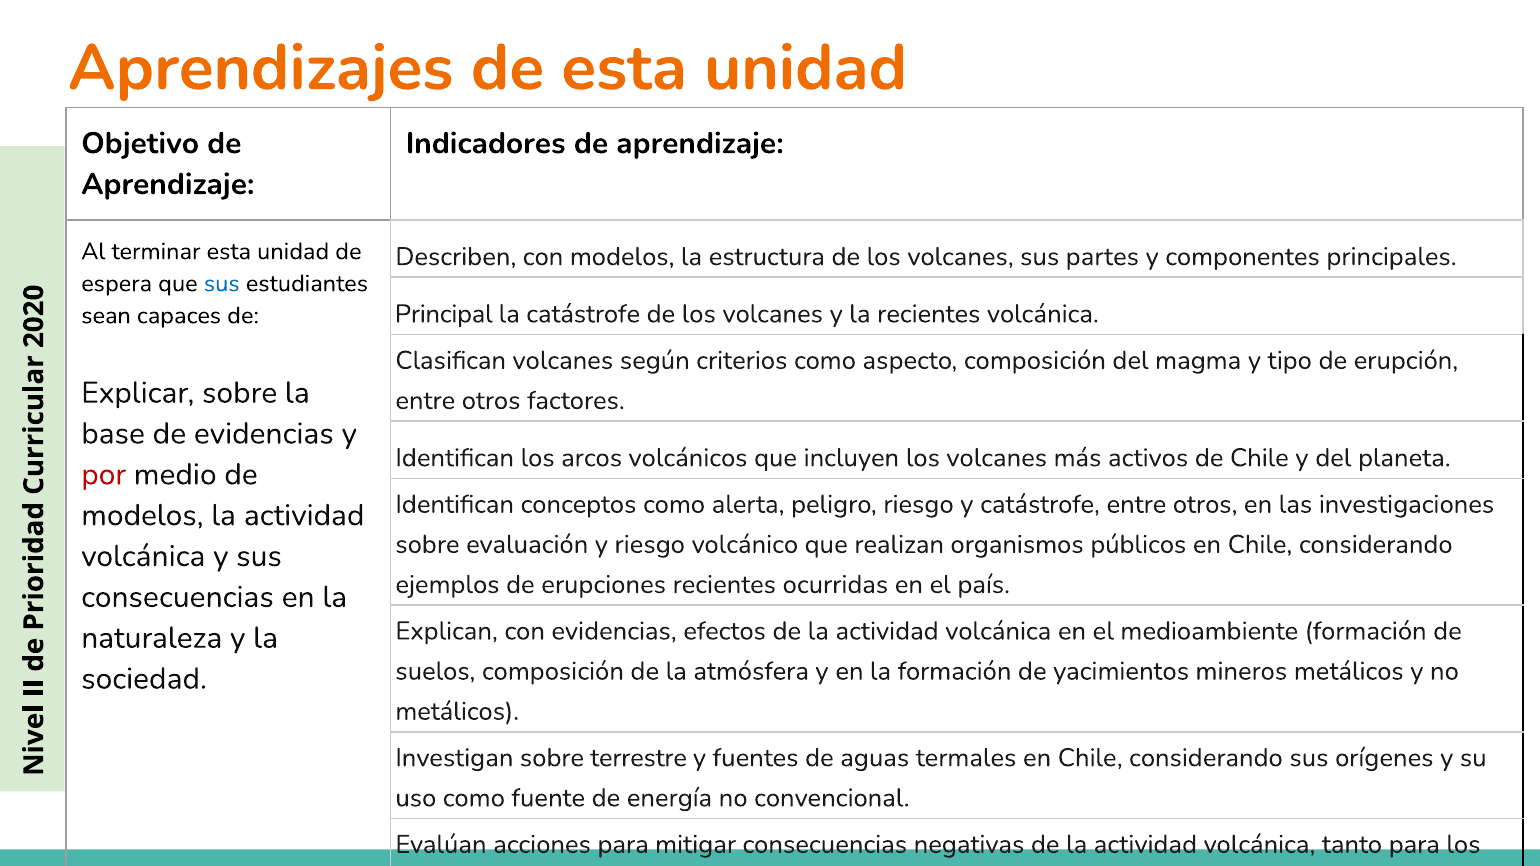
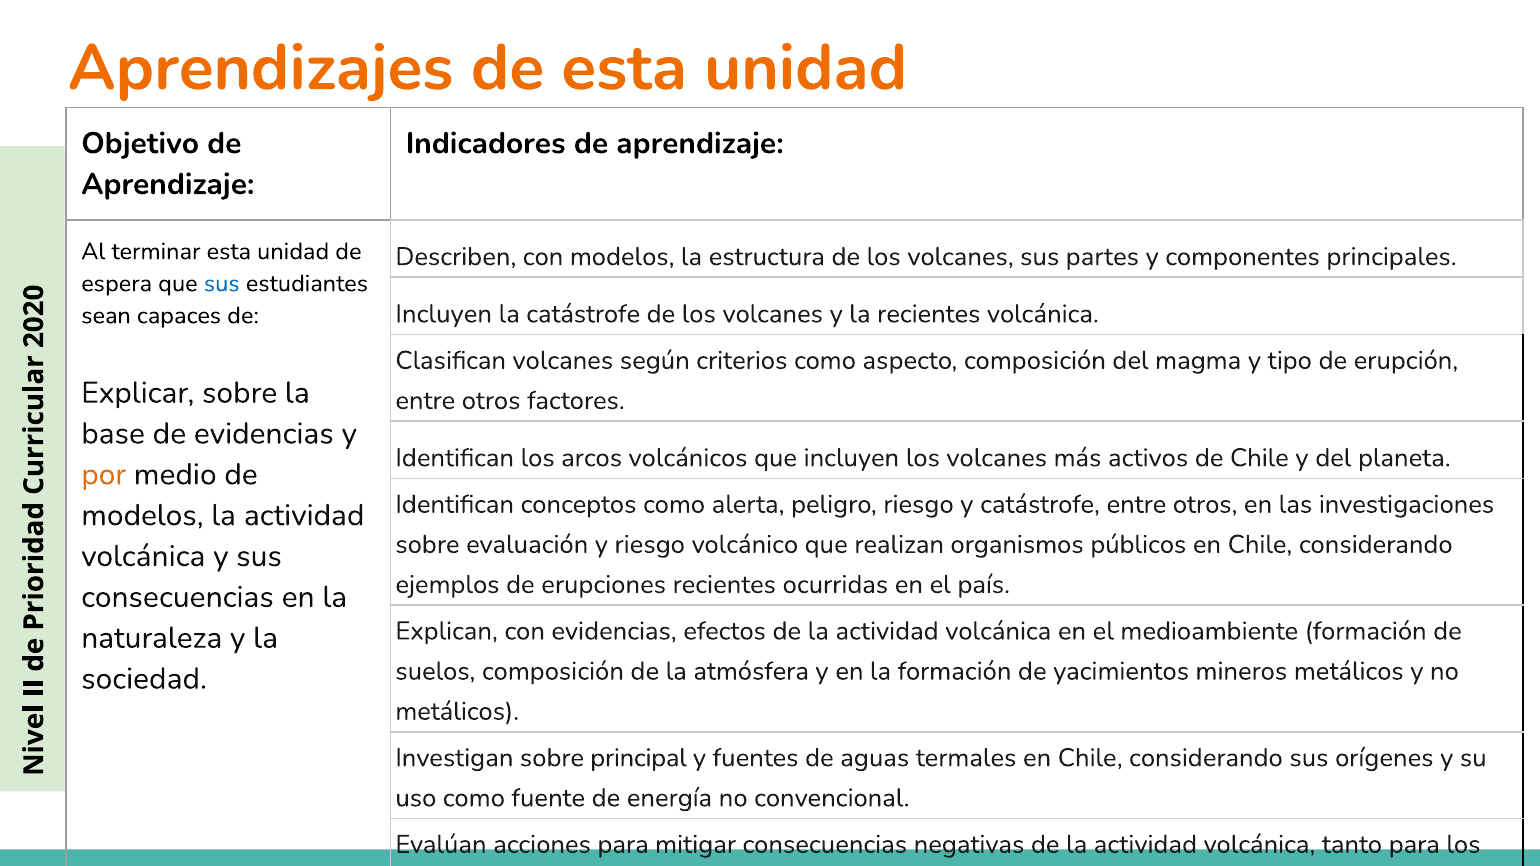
Principal at (444, 314): Principal -> Incluyen
por colour: red -> orange
terrestre: terrestre -> principal
